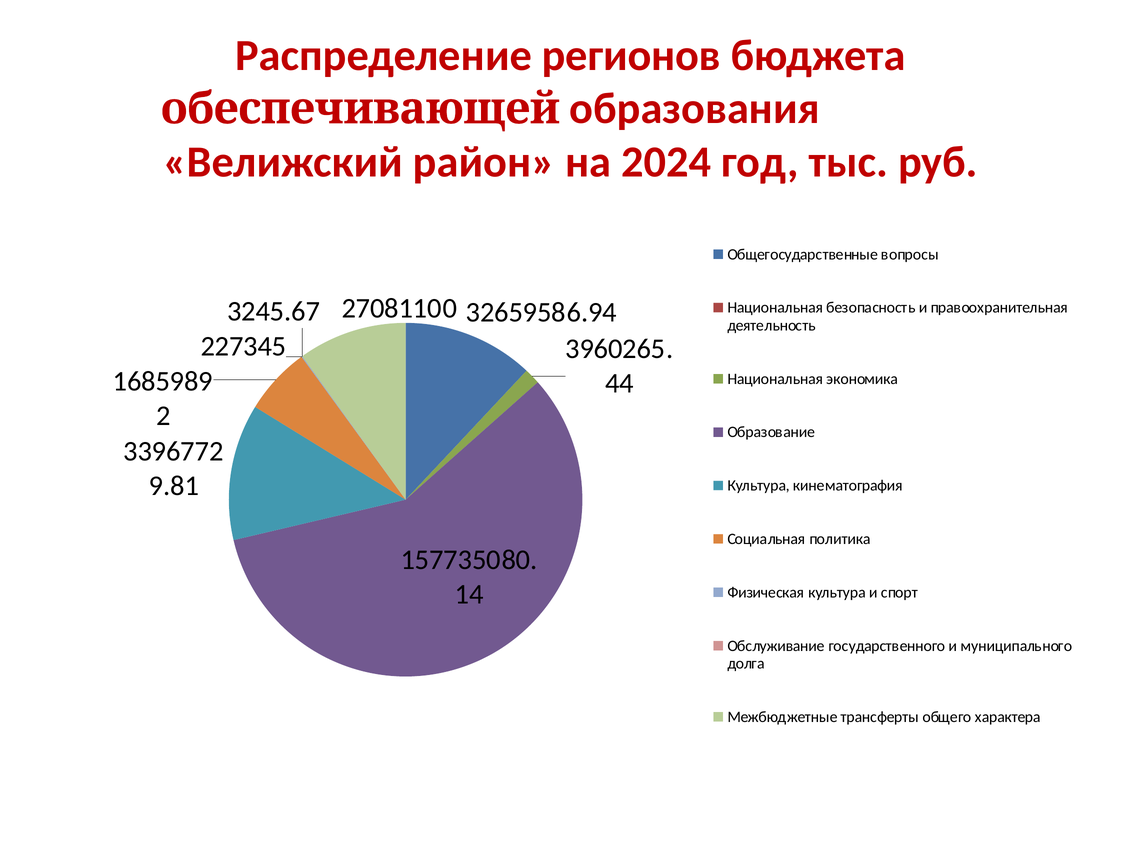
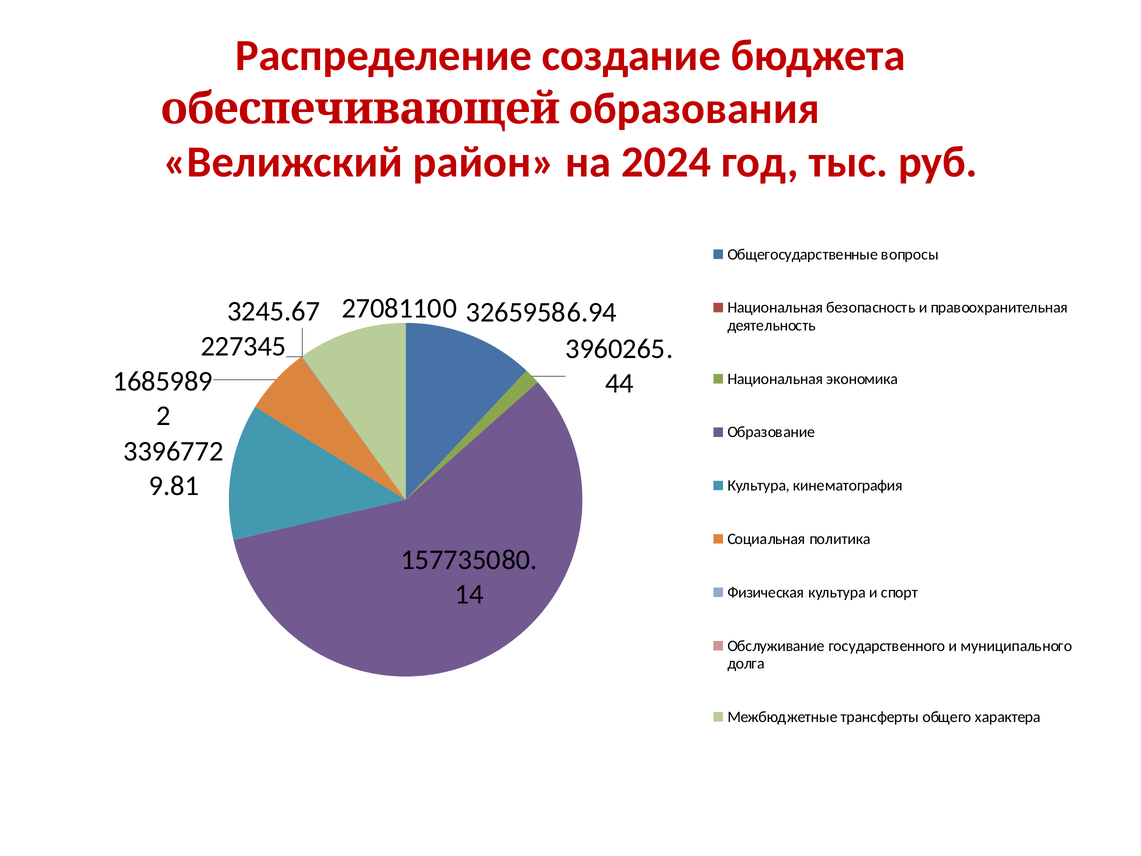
регионов: регионов -> создание
